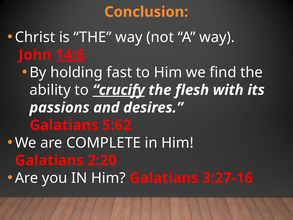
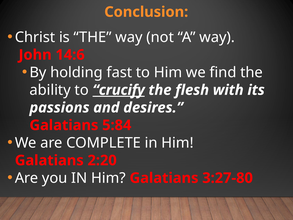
14:6 underline: present -> none
5:62: 5:62 -> 5:84
3:27-16: 3:27-16 -> 3:27-80
